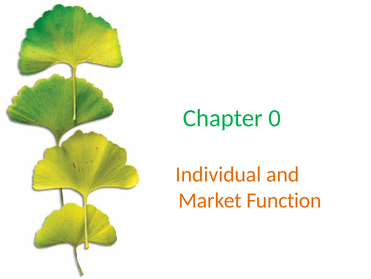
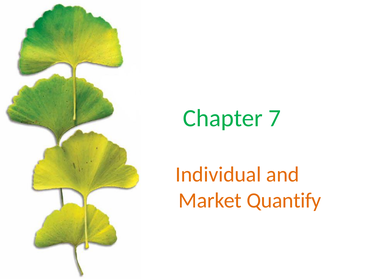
0: 0 -> 7
Function: Function -> Quantify
